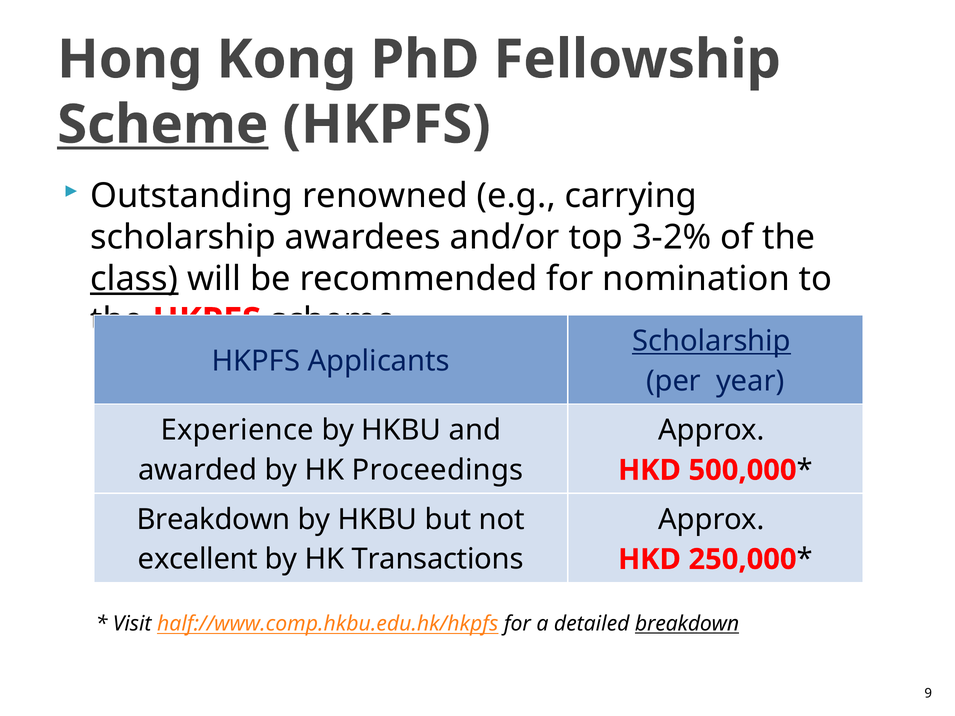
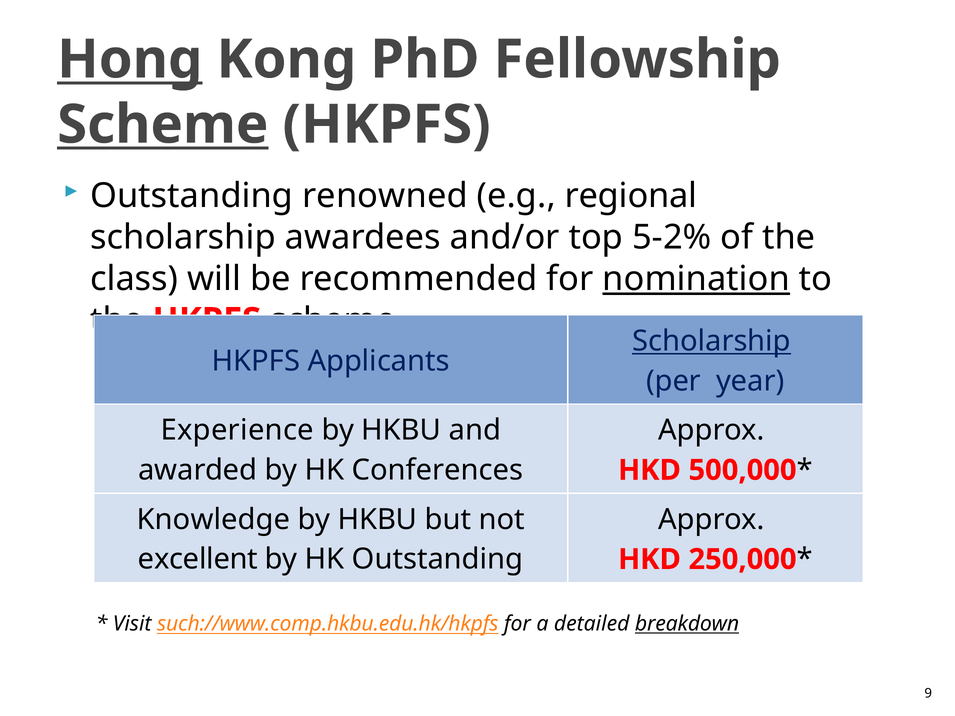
Hong underline: none -> present
carrying: carrying -> regional
3-2%: 3-2% -> 5-2%
class underline: present -> none
nomination underline: none -> present
Proceedings: Proceedings -> Conferences
Breakdown at (214, 520): Breakdown -> Knowledge
HK Transactions: Transactions -> Outstanding
half://www.comp.hkbu.edu.hk/hkpfs: half://www.comp.hkbu.edu.hk/hkpfs -> such://www.comp.hkbu.edu.hk/hkpfs
